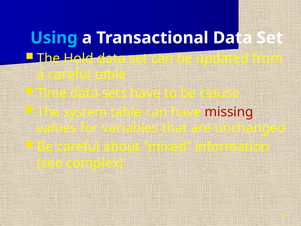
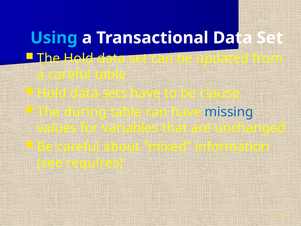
Time at (52, 93): Time -> Hold
system: system -> during
missing colour: red -> blue
complex: complex -> requires
